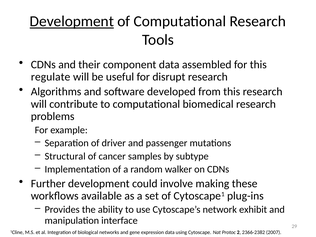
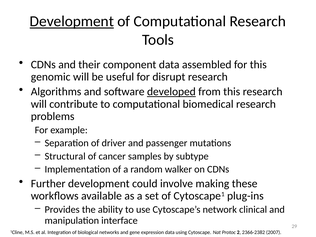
regulate: regulate -> genomic
developed underline: none -> present
exhibit: exhibit -> clinical
